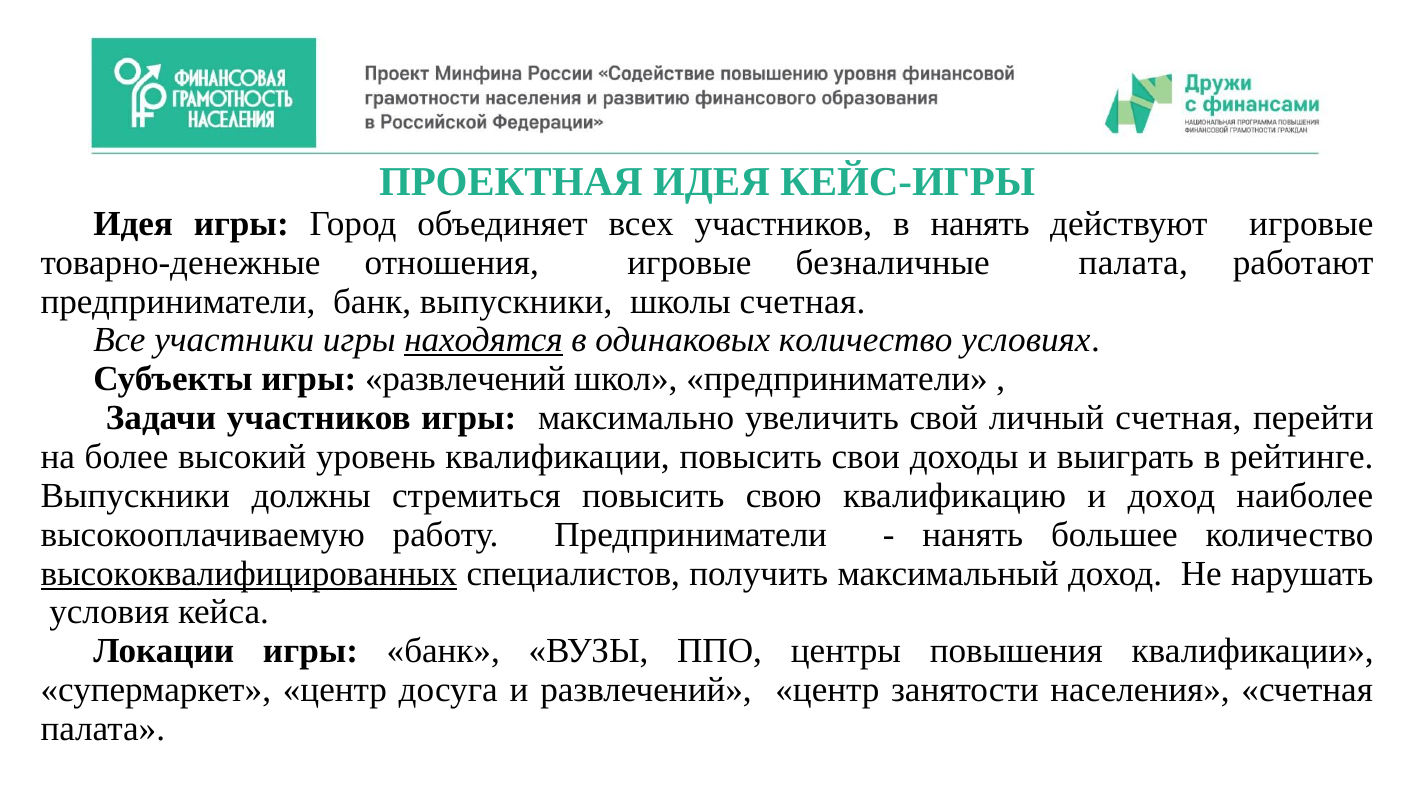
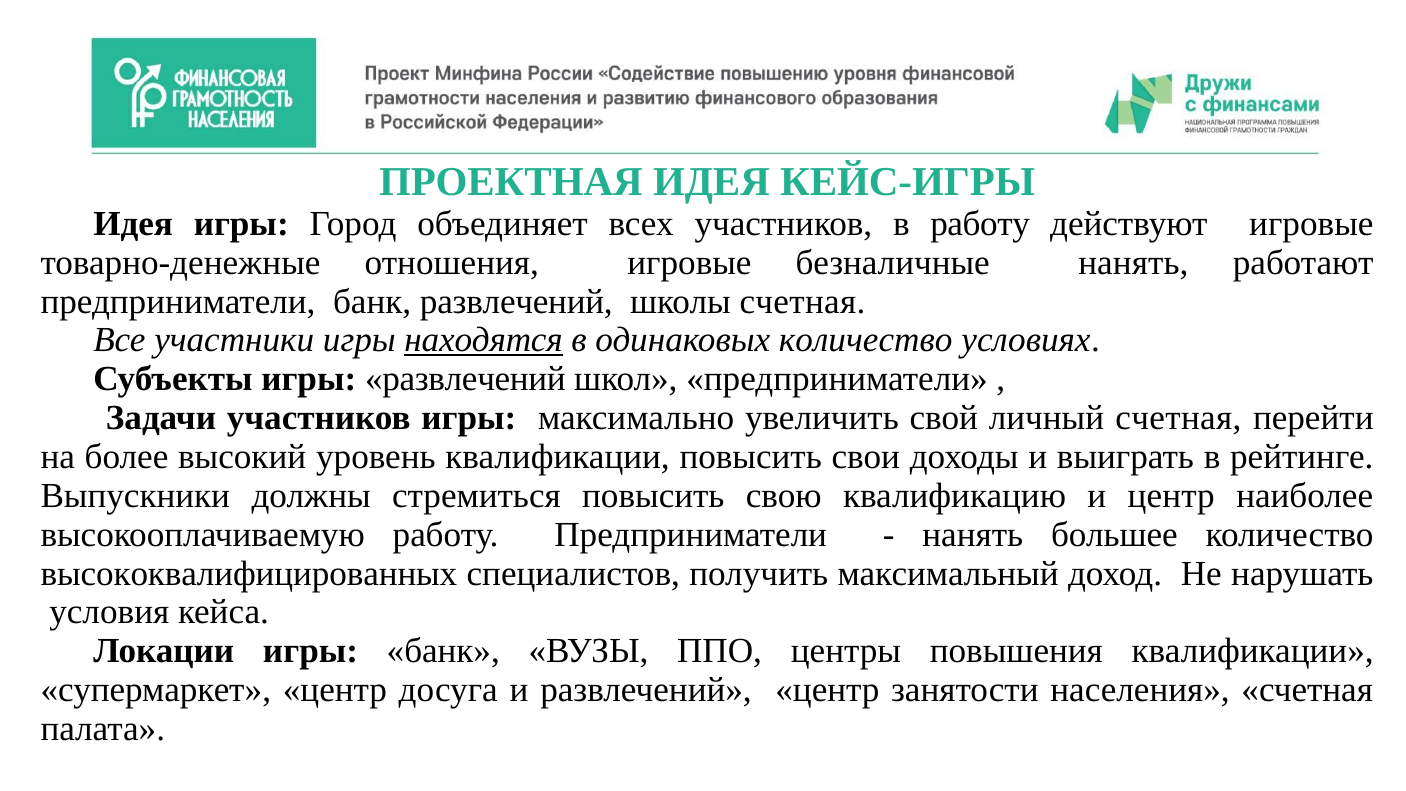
в нанять: нанять -> работу
безналичные палата: палата -> нанять
банк выпускники: выпускники -> развлечений
и доход: доход -> центр
высококвалифицированных underline: present -> none
